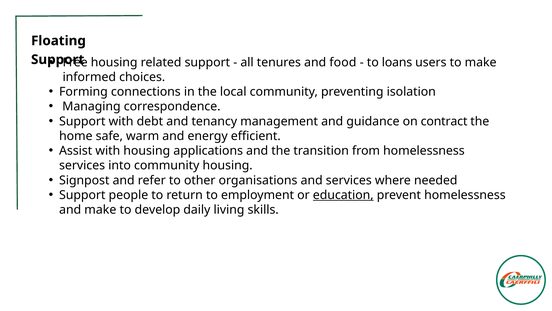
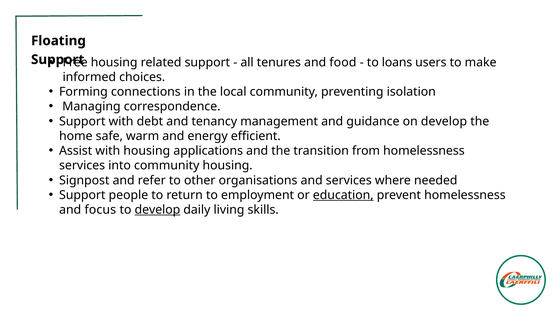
on contract: contract -> develop
and make: make -> focus
develop at (157, 209) underline: none -> present
